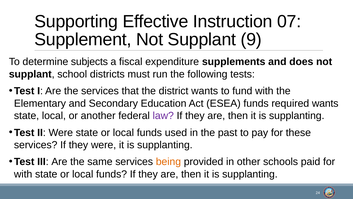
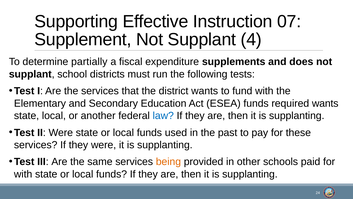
9: 9 -> 4
subjects: subjects -> partially
law colour: purple -> blue
